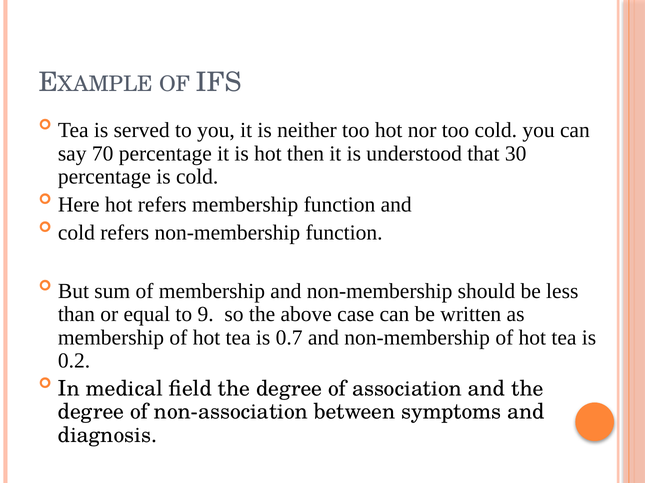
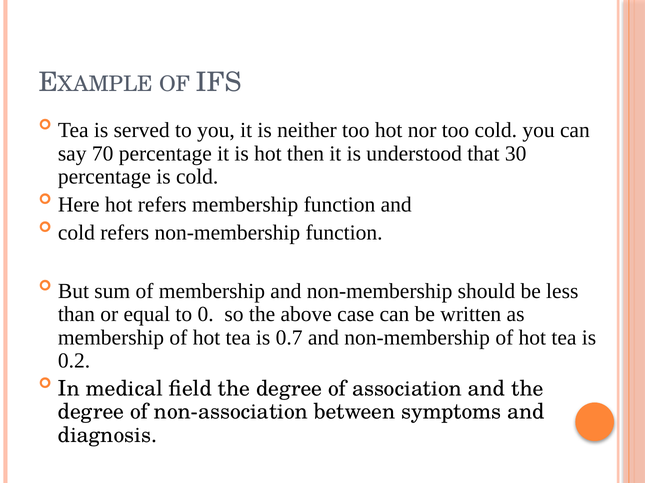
9: 9 -> 0
